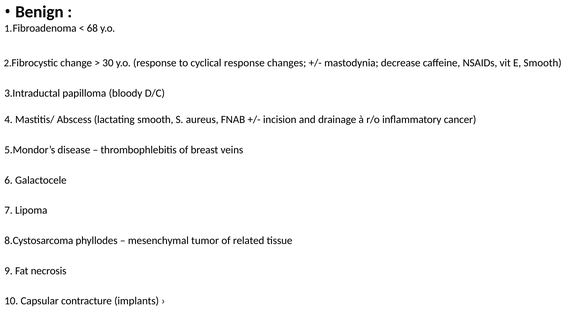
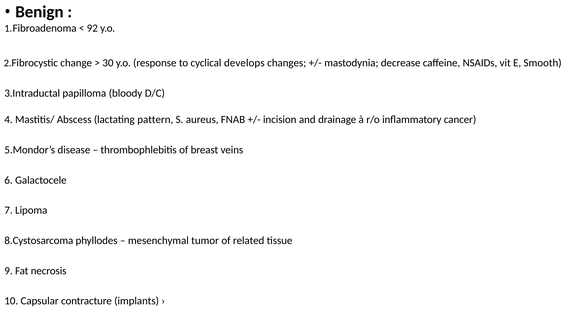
68: 68 -> 92
cyclical response: response -> develops
lactating smooth: smooth -> pattern
